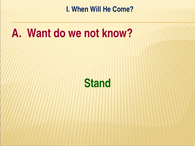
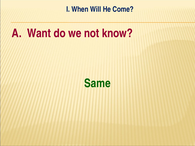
Stand: Stand -> Same
